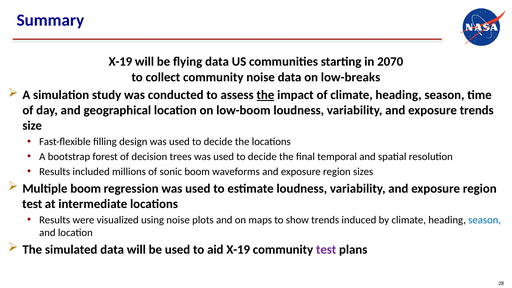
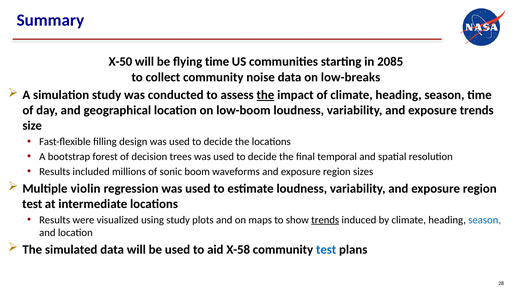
X-19 at (120, 62): X-19 -> X-50
flying data: data -> time
2070: 2070 -> 2085
Multiple boom: boom -> violin
using noise: noise -> study
trends at (325, 220) underline: none -> present
aid X-19: X-19 -> X-58
test at (326, 249) colour: purple -> blue
